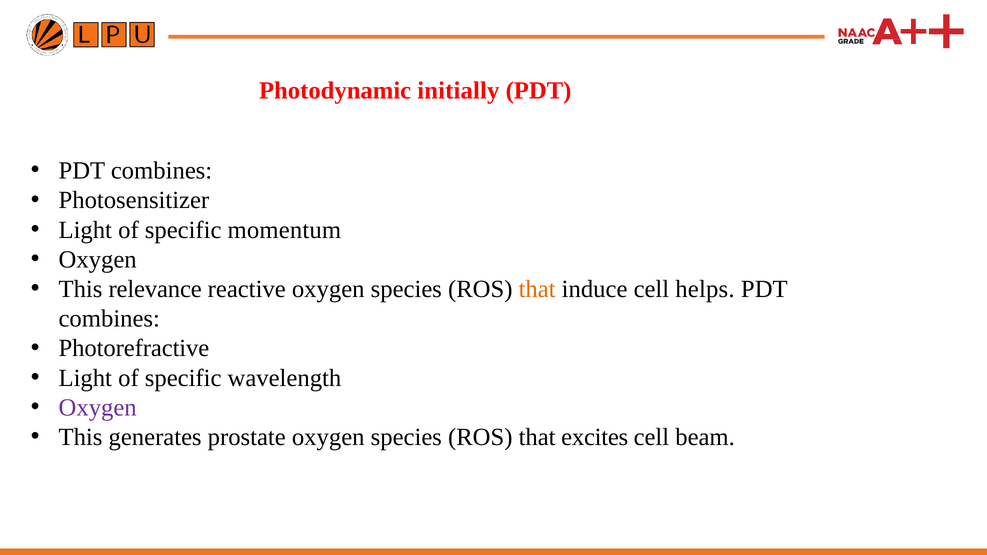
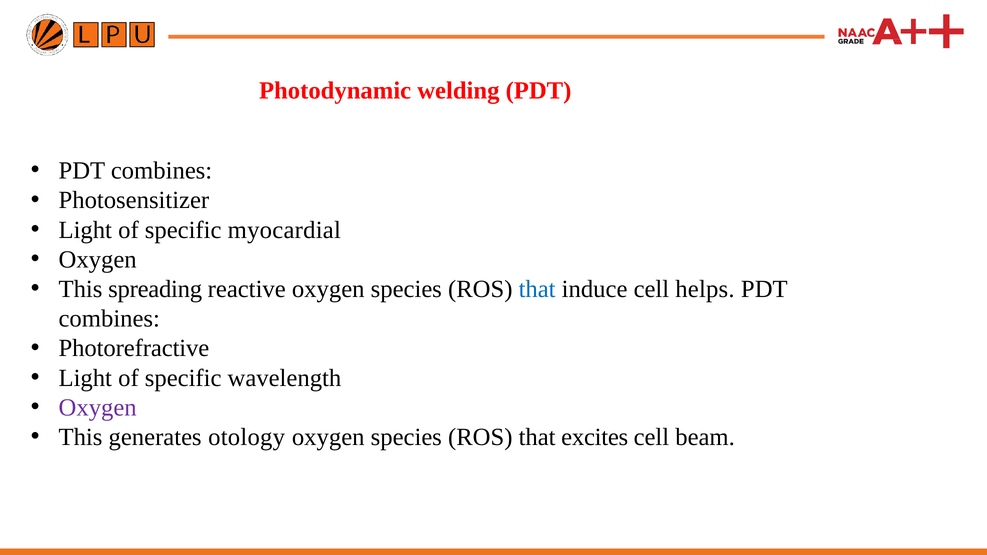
initially: initially -> welding
momentum: momentum -> myocardial
relevance: relevance -> spreading
that at (537, 289) colour: orange -> blue
prostate: prostate -> otology
